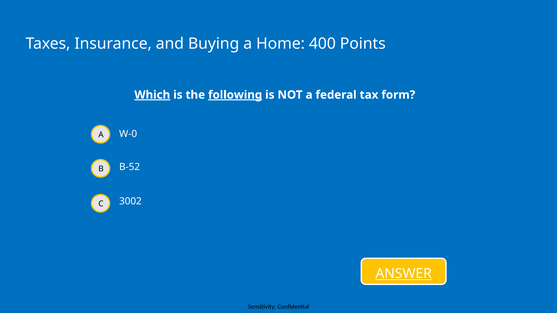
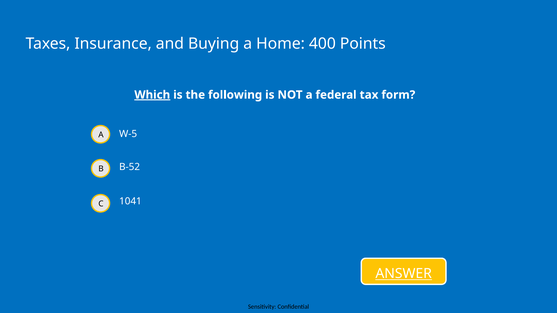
following underline: present -> none
W-0: W-0 -> W-5
3002: 3002 -> 1041
